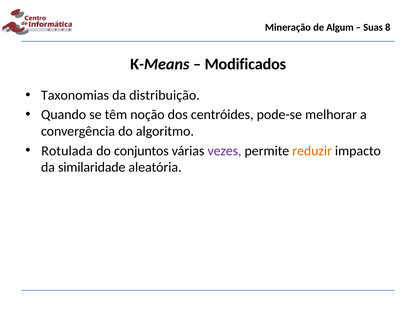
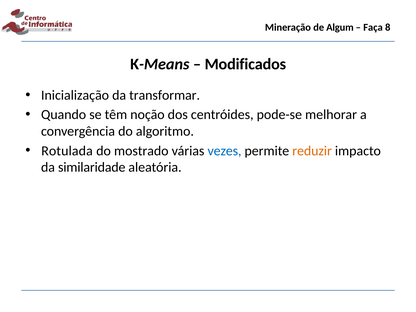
Suas: Suas -> Faça
Taxonomias: Taxonomias -> Inicialização
distribuição: distribuição -> transformar
conjuntos: conjuntos -> mostrado
vezes colour: purple -> blue
